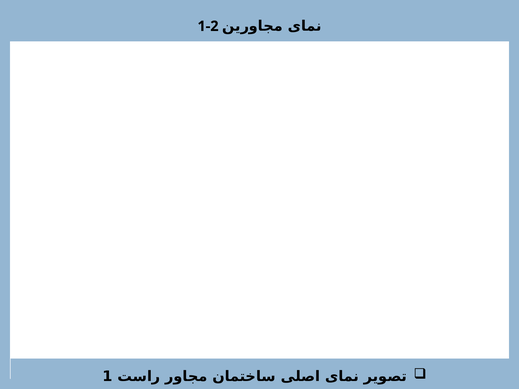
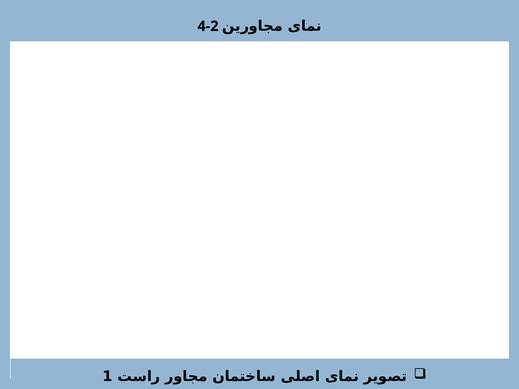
1-2: 1-2 -> 4-2
